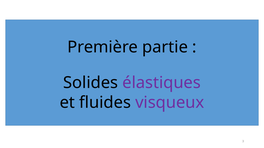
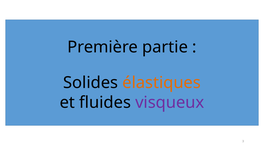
élastiques colour: purple -> orange
